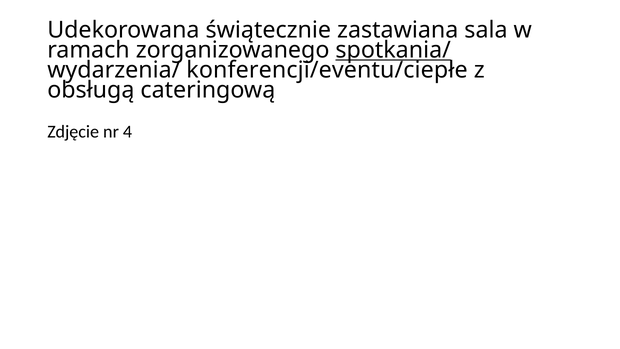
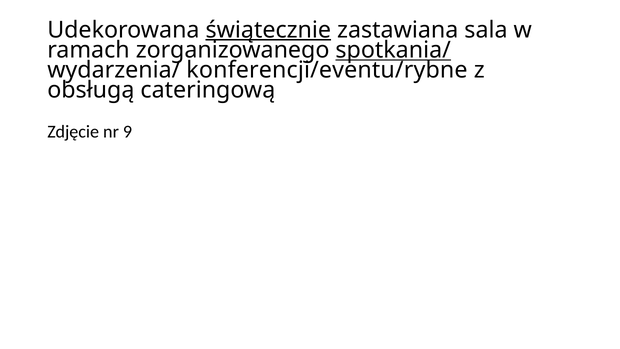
świątecznie underline: none -> present
konferencji/eventu/ciepłe: konferencji/eventu/ciepłe -> konferencji/eventu/rybne
4: 4 -> 9
